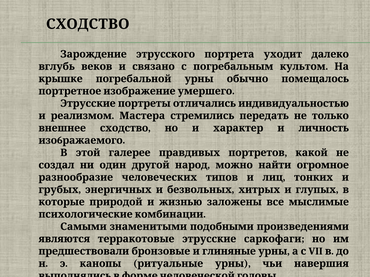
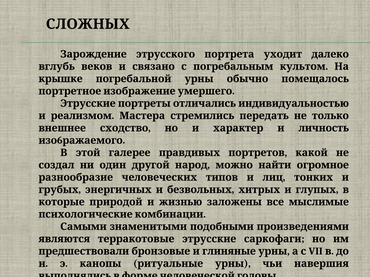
СХОДСТВО at (88, 24): СХОДСТВО -> СЛОЖНЫХ
